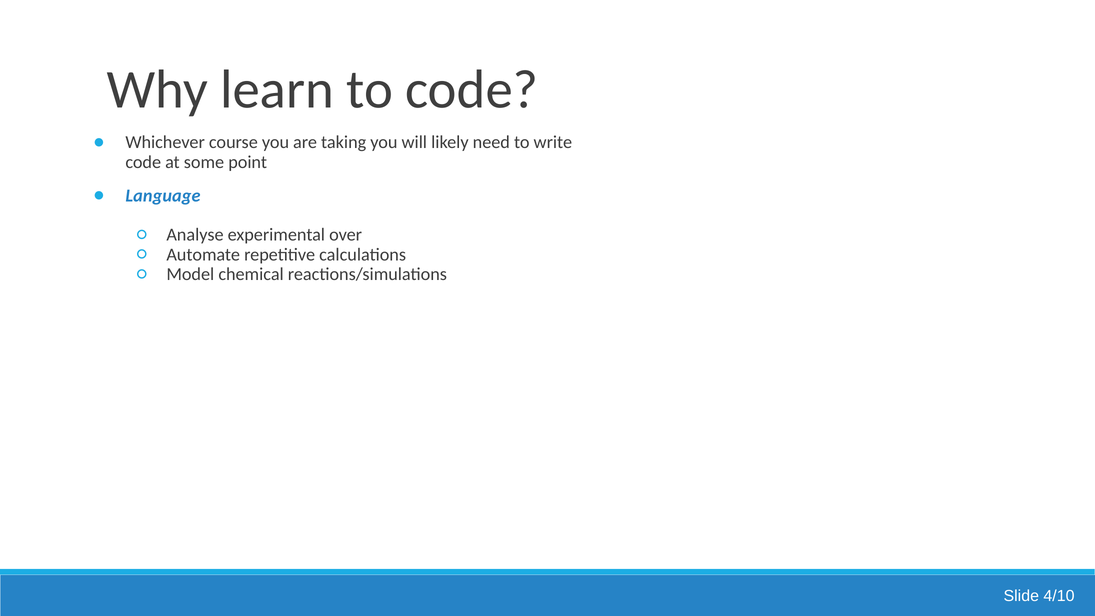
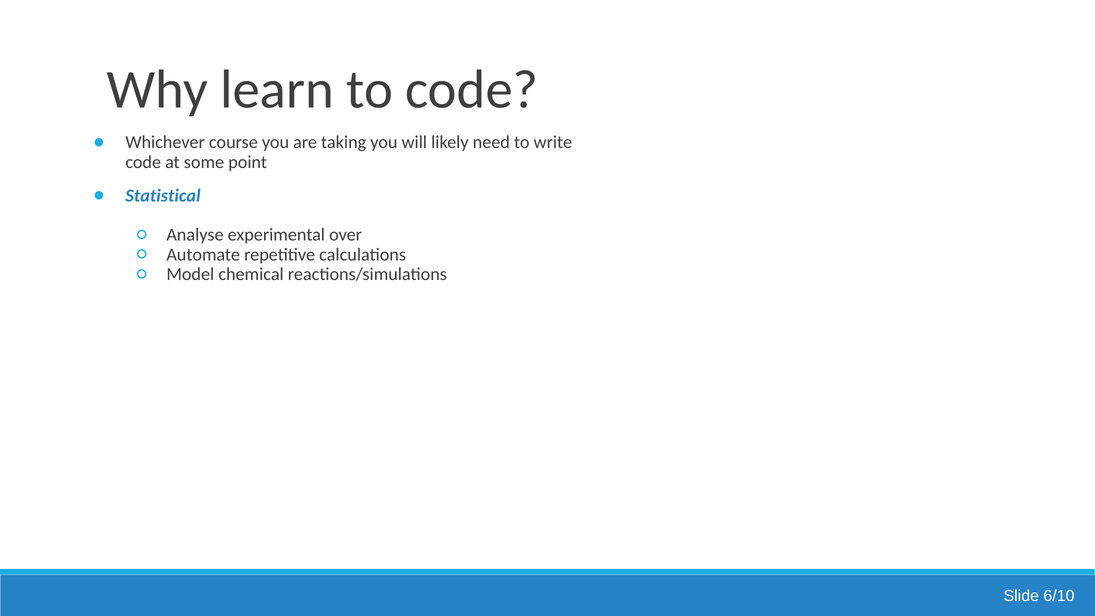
Language: Language -> Statistical
4/10: 4/10 -> 6/10
